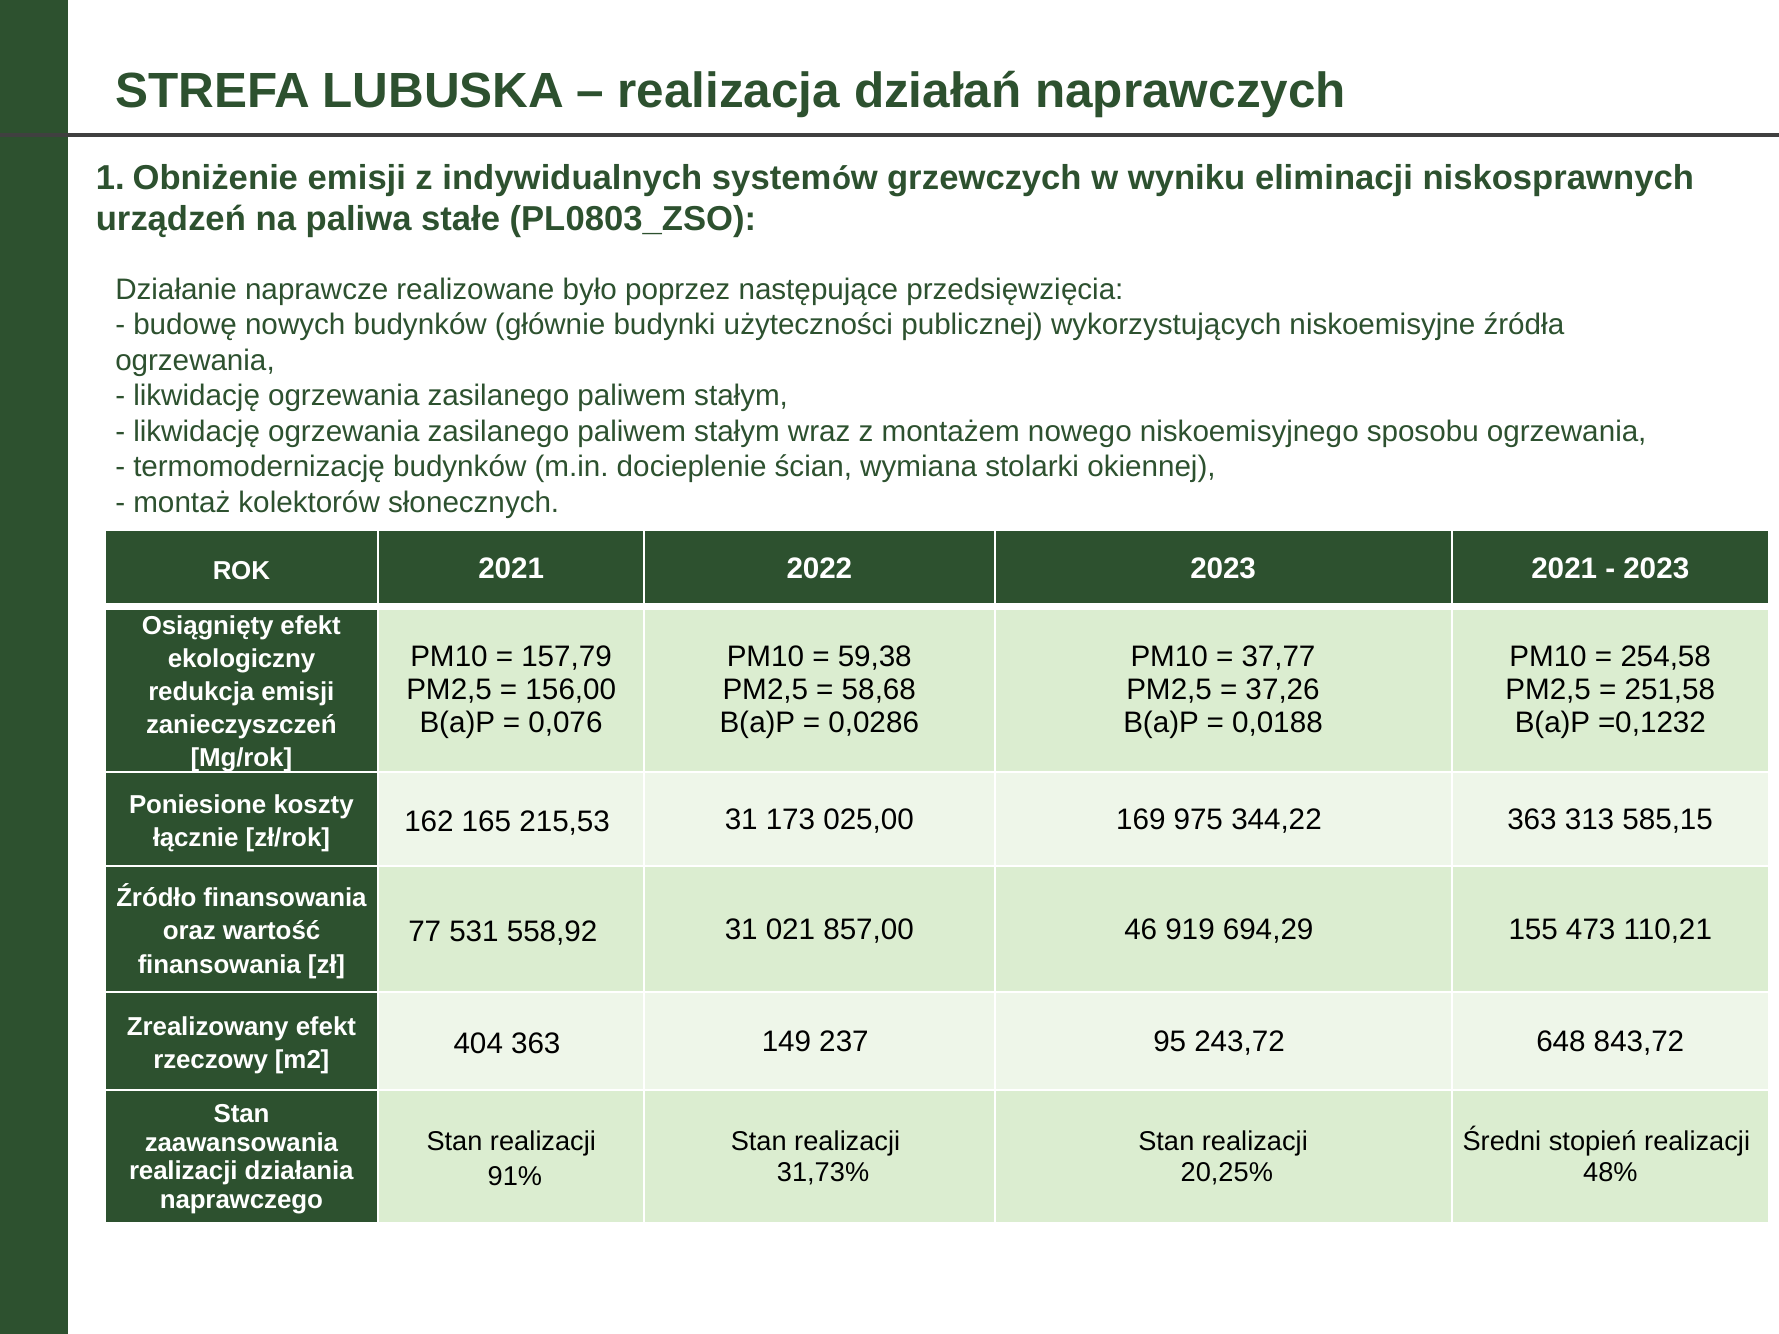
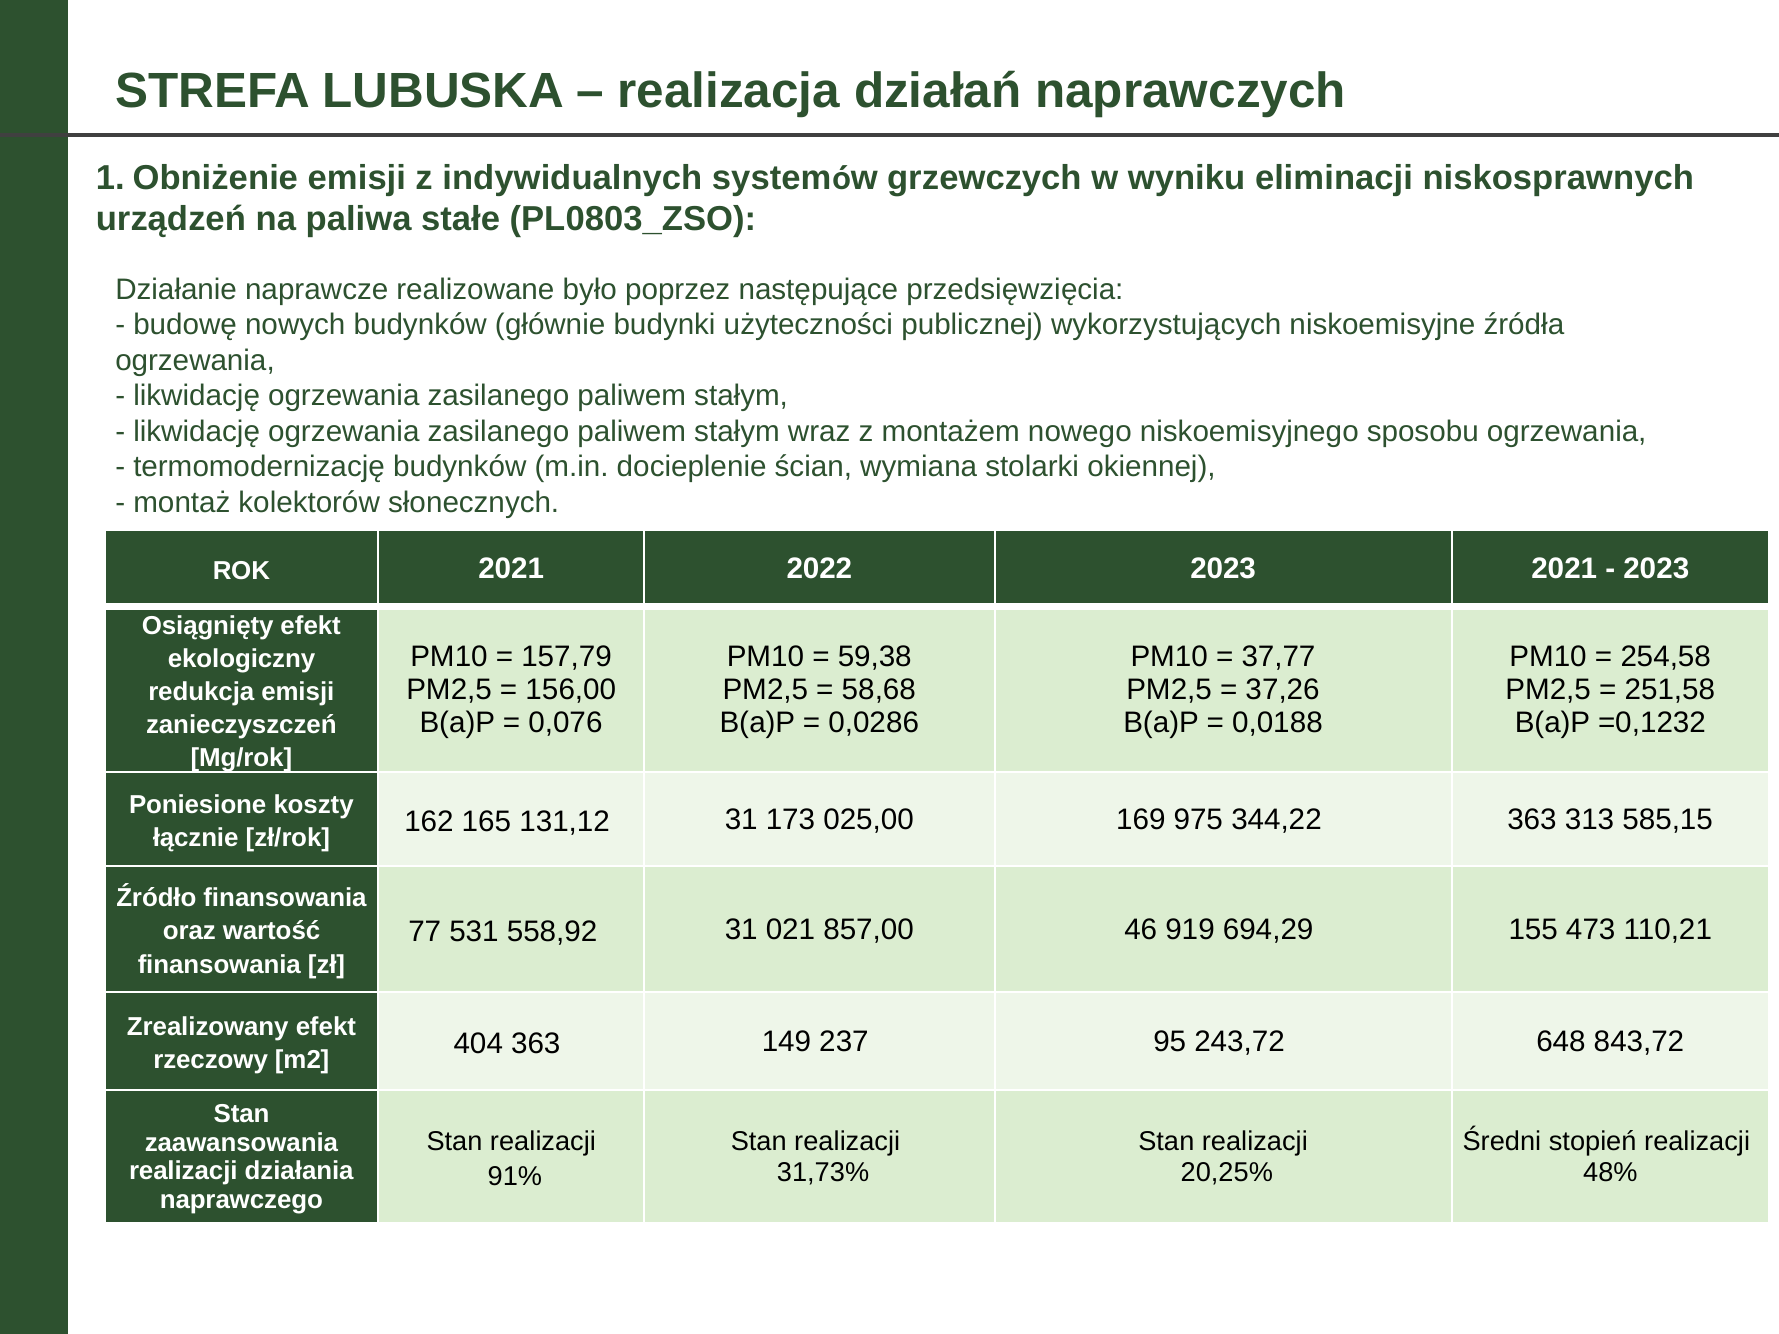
215,53: 215,53 -> 131,12
